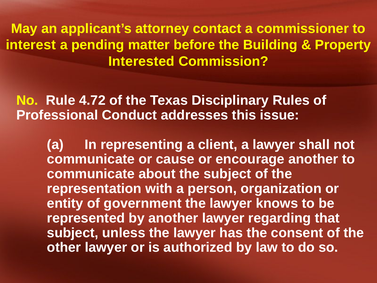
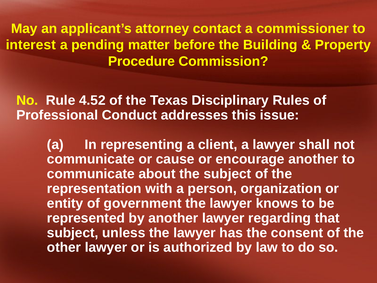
Interested: Interested -> Procedure
4.72: 4.72 -> 4.52
